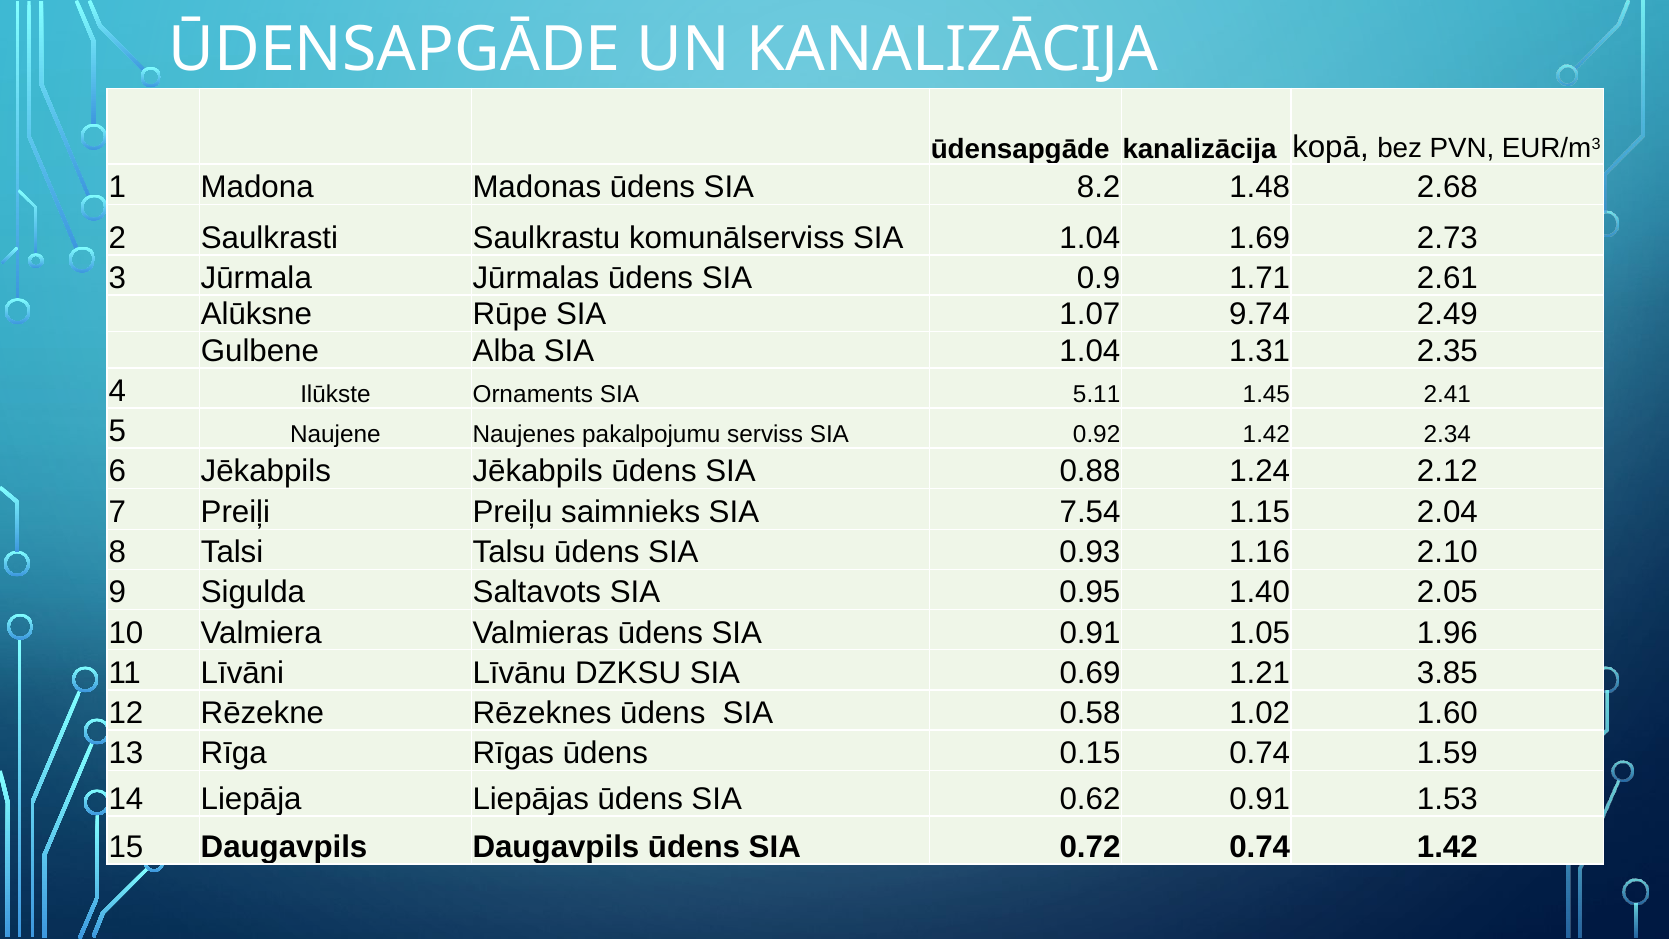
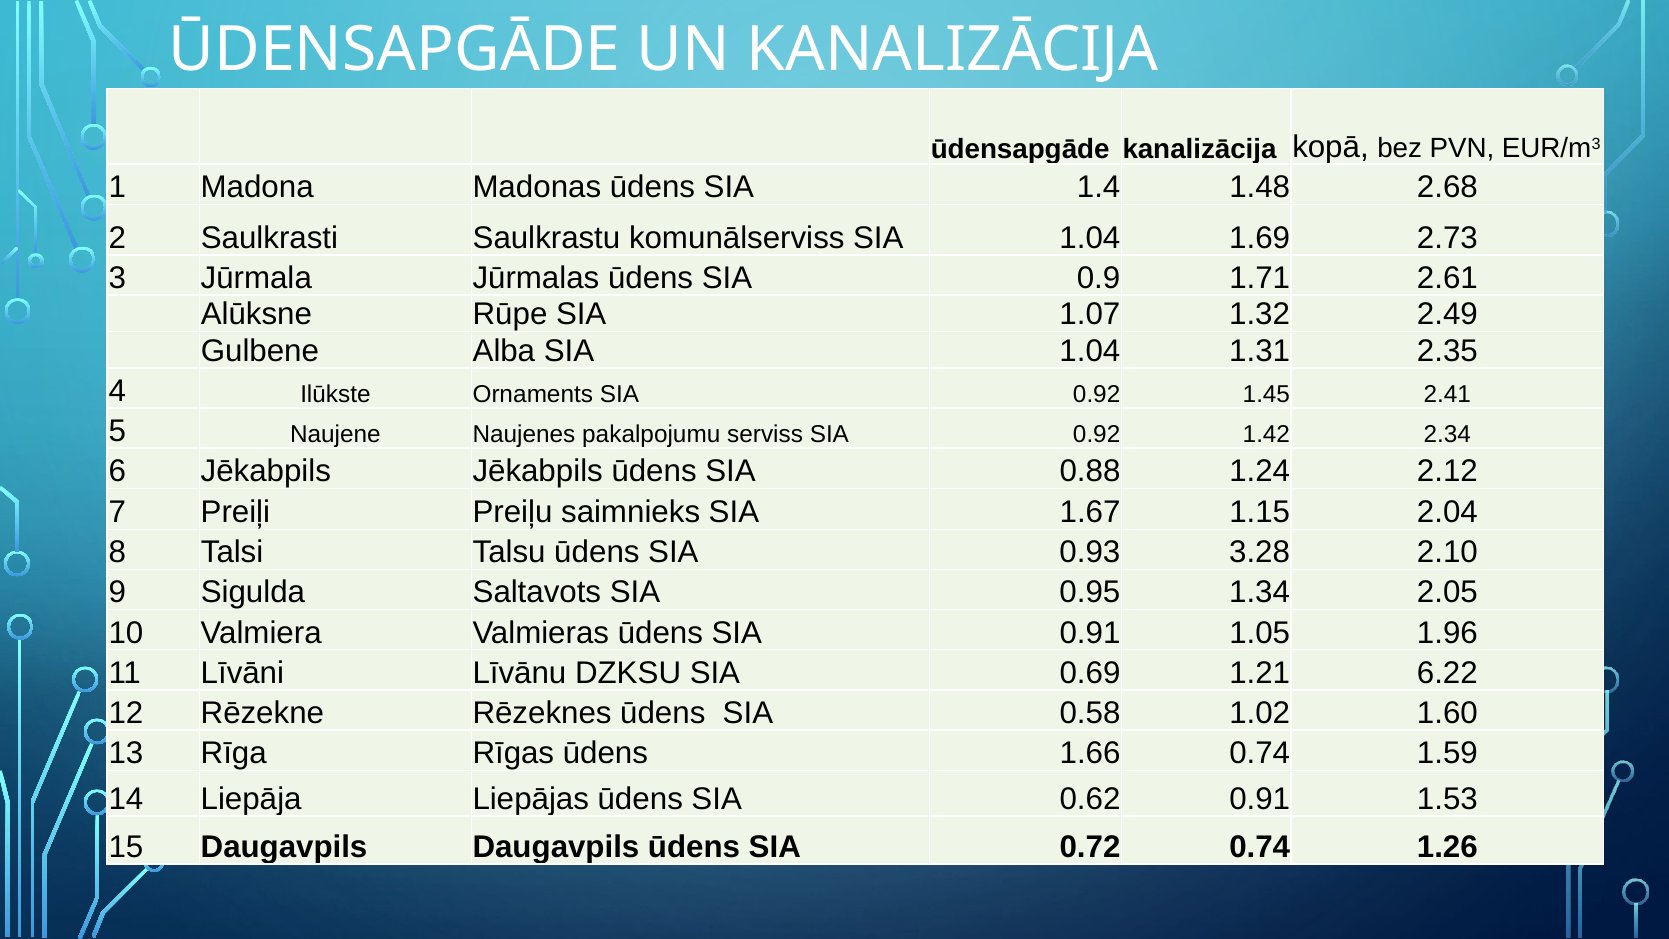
8.2: 8.2 -> 1.4
9.74: 9.74 -> 1.32
Ornaments SIA 5.11: 5.11 -> 0.92
7.54: 7.54 -> 1.67
1.16: 1.16 -> 3.28
1.40: 1.40 -> 1.34
3.85: 3.85 -> 6.22
0.15: 0.15 -> 1.66
0.74 1.42: 1.42 -> 1.26
